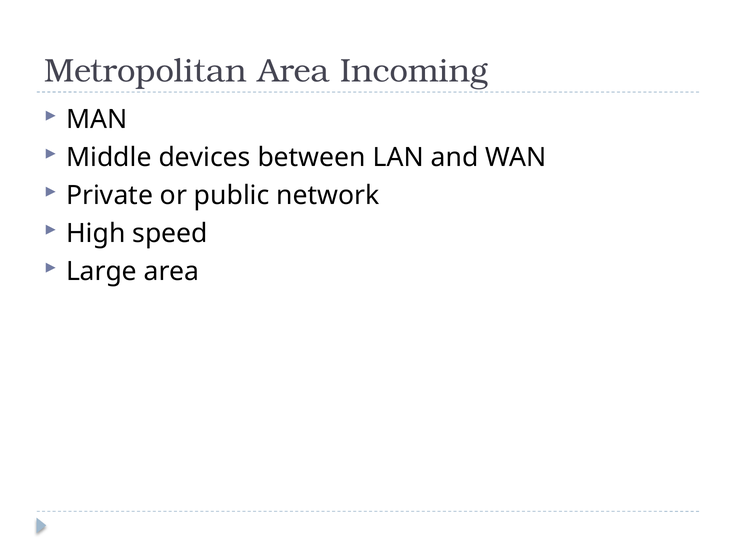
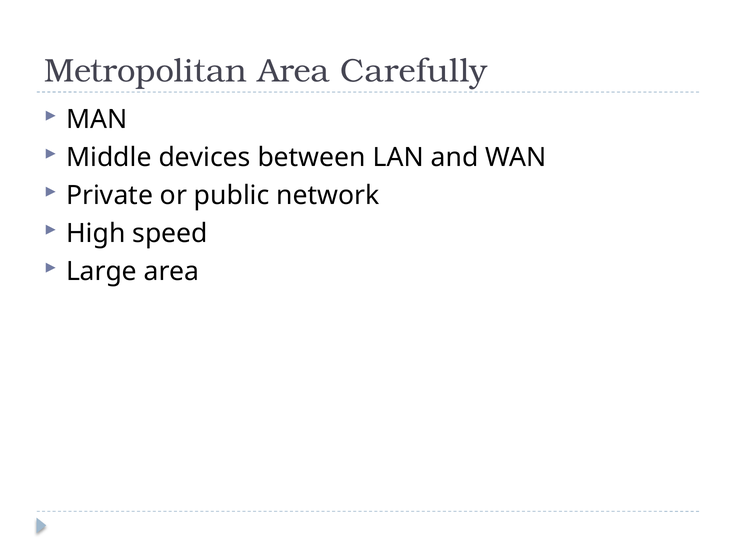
Incoming: Incoming -> Carefully
